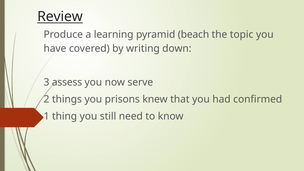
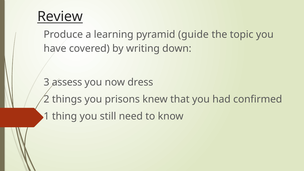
beach: beach -> guide
serve: serve -> dress
